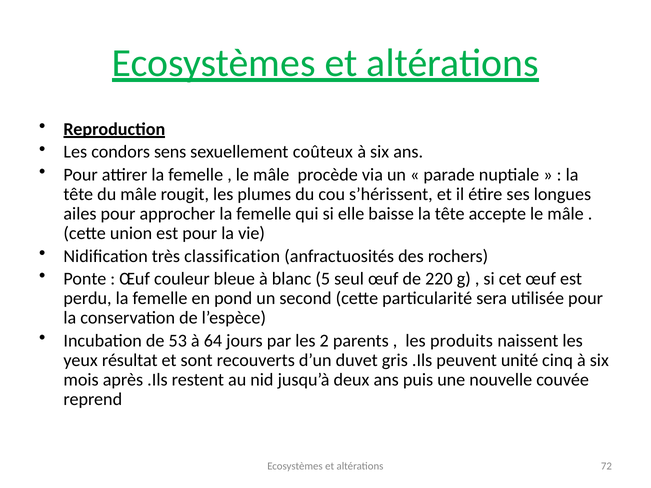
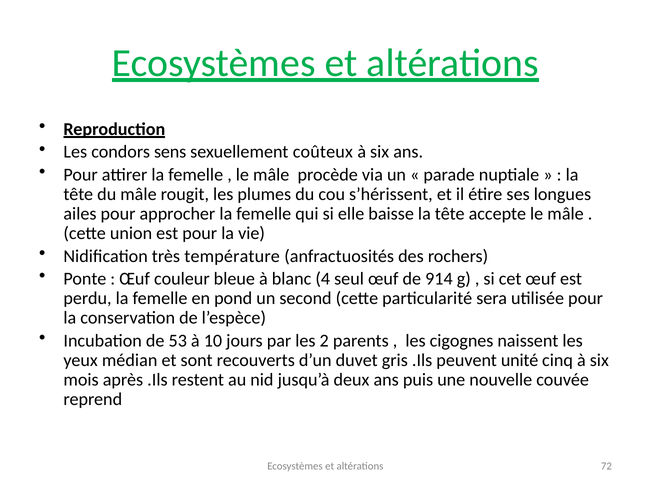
classification: classification -> température
5: 5 -> 4
220: 220 -> 914
64: 64 -> 10
produits: produits -> cigognes
résultat: résultat -> médian
